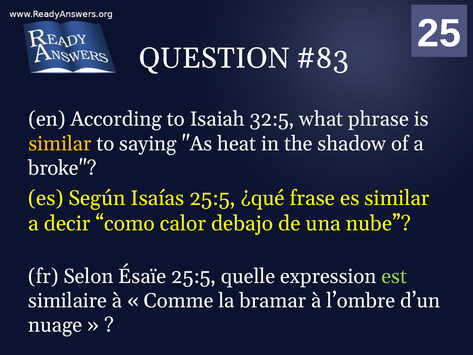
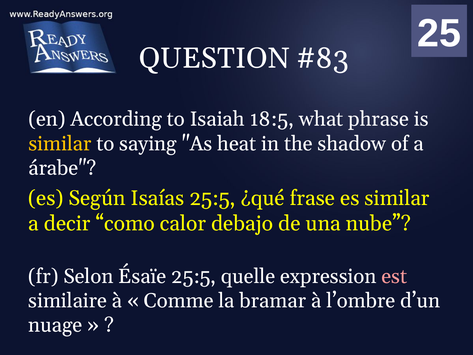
32:5: 32:5 -> 18:5
broke: broke -> árabe
est colour: light green -> pink
